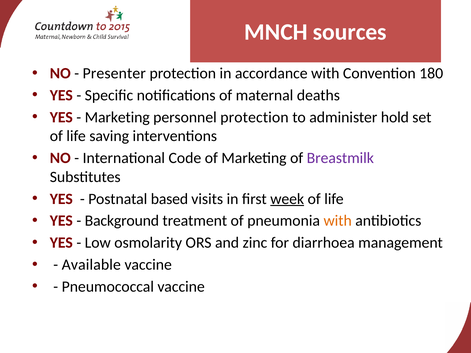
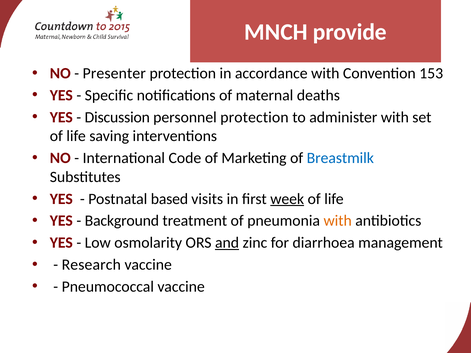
sources: sources -> provide
180: 180 -> 153
Marketing at (117, 117): Marketing -> Discussion
administer hold: hold -> with
Breastmilk colour: purple -> blue
and underline: none -> present
Available: Available -> Research
